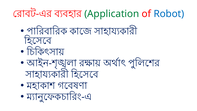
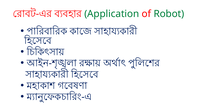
Robot colour: blue -> green
